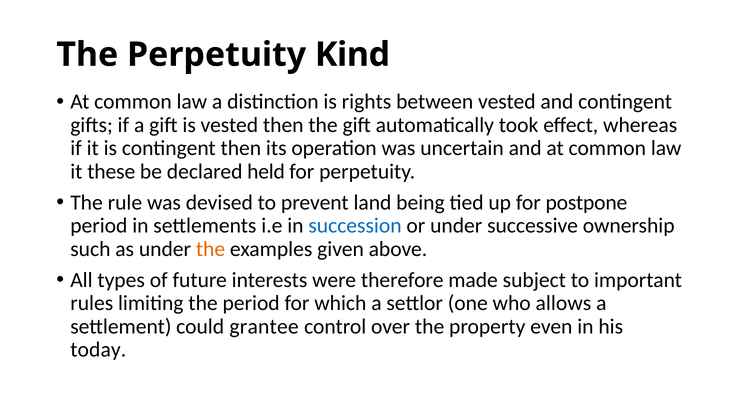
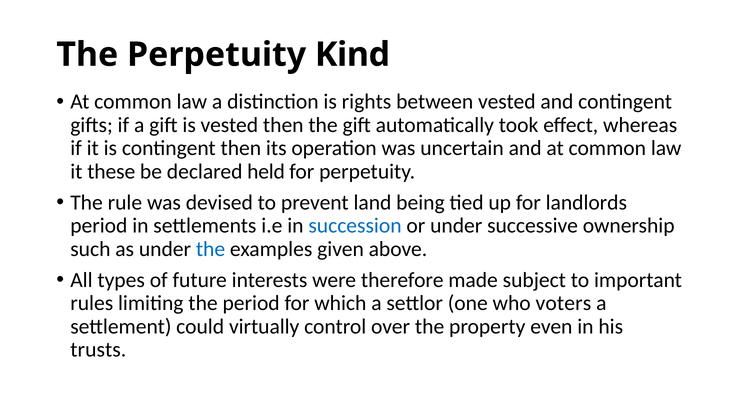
postpone: postpone -> landlords
the at (211, 249) colour: orange -> blue
allows: allows -> voters
grantee: grantee -> virtually
today: today -> trusts
